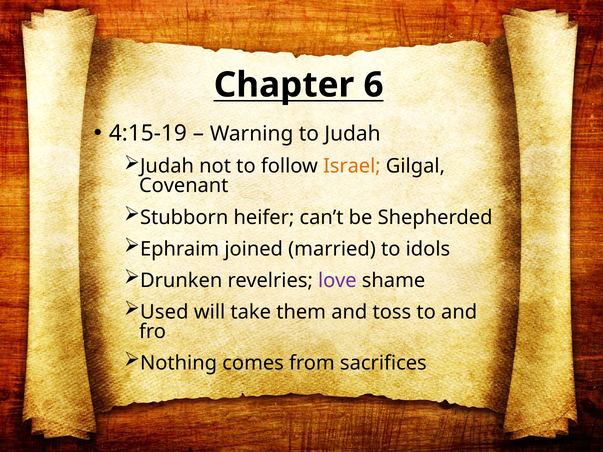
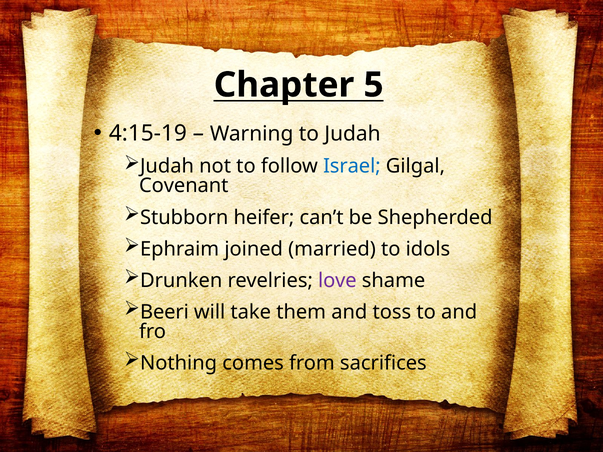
6: 6 -> 5
Israel colour: orange -> blue
Used: Used -> Beeri
